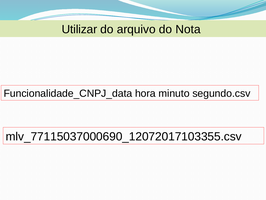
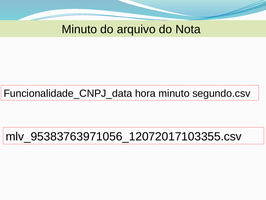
Utilizar at (79, 29): Utilizar -> Minuto
mlv_77115037000690_12072017103355.csv: mlv_77115037000690_12072017103355.csv -> mlv_95383763971056_12072017103355.csv
